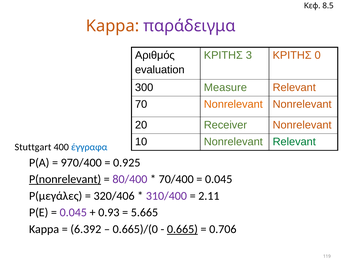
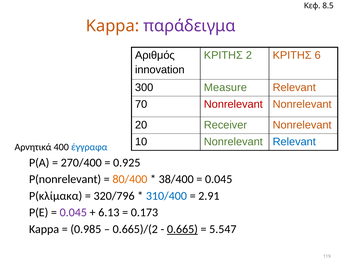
3: 3 -> 2
0: 0 -> 6
evaluation: evaluation -> innovation
Nonrelevant at (233, 104) colour: orange -> red
Relevant at (294, 142) colour: green -> blue
Stuttgart: Stuttgart -> Αρνητικά
970/400: 970/400 -> 270/400
P(nonrelevant underline: present -> none
80/400 colour: purple -> orange
70/400: 70/400 -> 38/400
P(μεγάλες: P(μεγάλες -> P(κλίμακα
320/406: 320/406 -> 320/796
310/400 colour: purple -> blue
2.11: 2.11 -> 2.91
0.93: 0.93 -> 6.13
5.665: 5.665 -> 0.173
6.392: 6.392 -> 0.985
0.665)/(0: 0.665)/(0 -> 0.665)/(2
0.706: 0.706 -> 5.547
